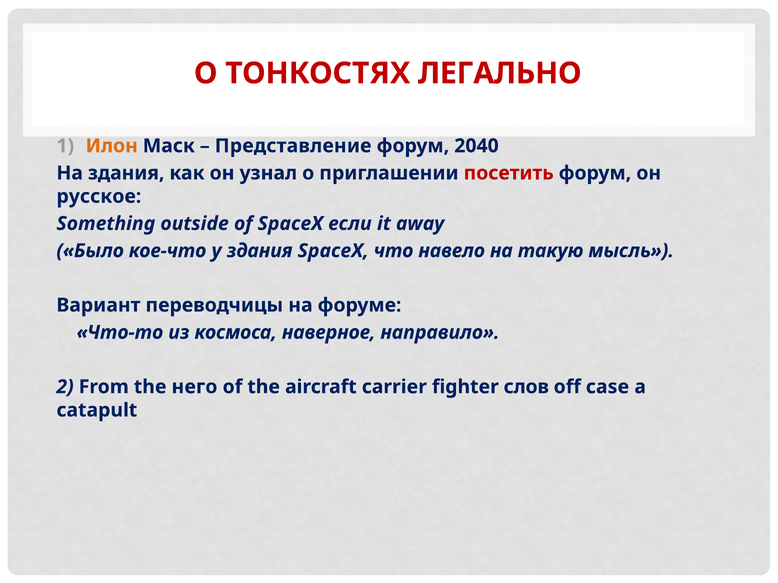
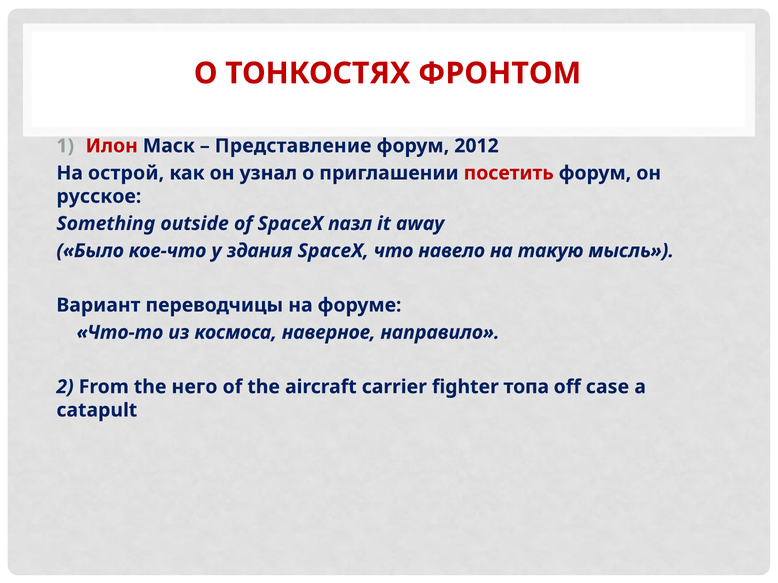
ЛЕГАЛЬНО: ЛЕГАЛЬНО -> ФРОНТОМ
Илон colour: orange -> red
2040: 2040 -> 2012
На здания: здания -> острой
если: если -> пазл
слов: слов -> топа
